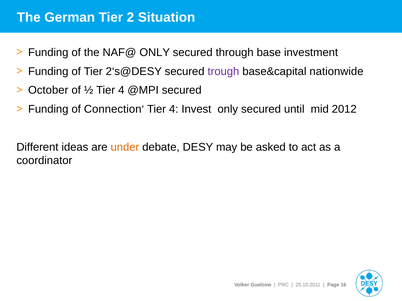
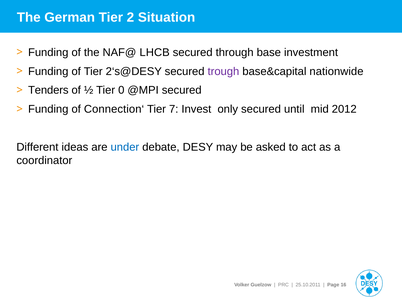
NAF@ ONLY: ONLY -> LHCB
October: October -> Tenders
½ Tier 4: 4 -> 0
4 at (174, 109): 4 -> 7
under colour: orange -> blue
